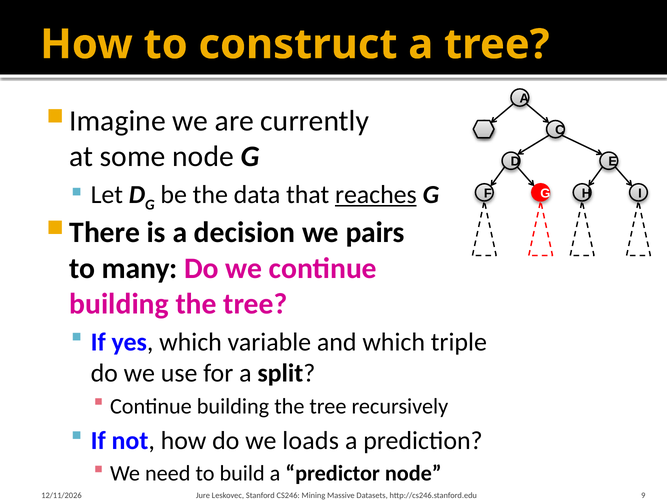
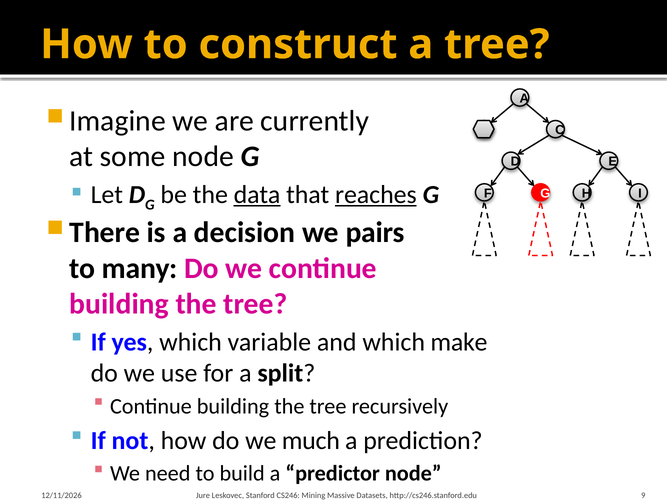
data underline: none -> present
triple: triple -> make
loads: loads -> much
